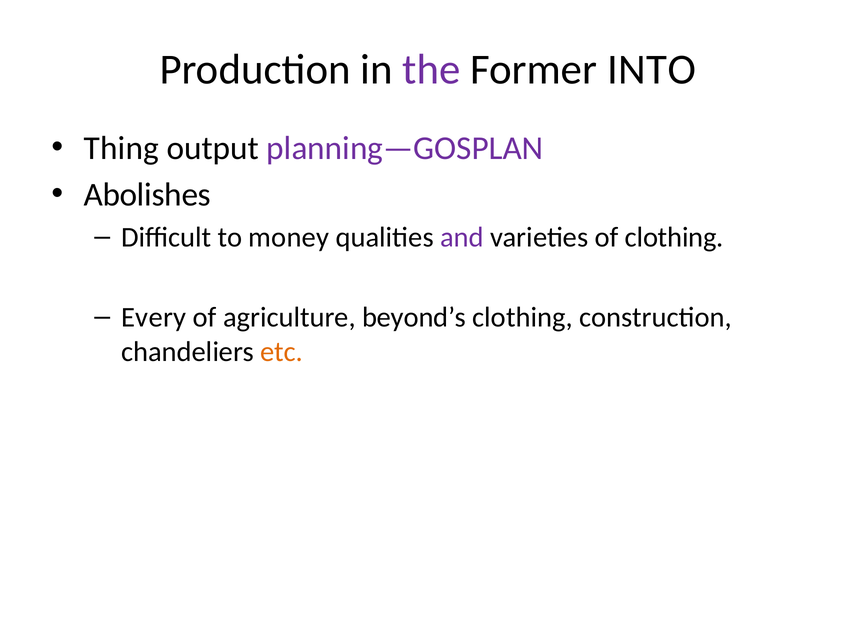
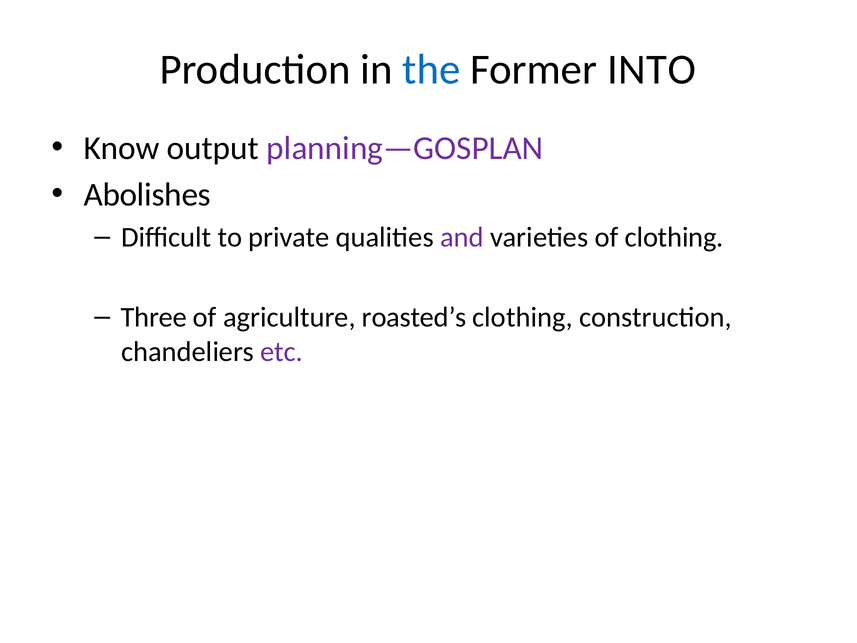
the colour: purple -> blue
Thing: Thing -> Know
money: money -> private
Every: Every -> Three
beyond’s: beyond’s -> roasted’s
etc colour: orange -> purple
